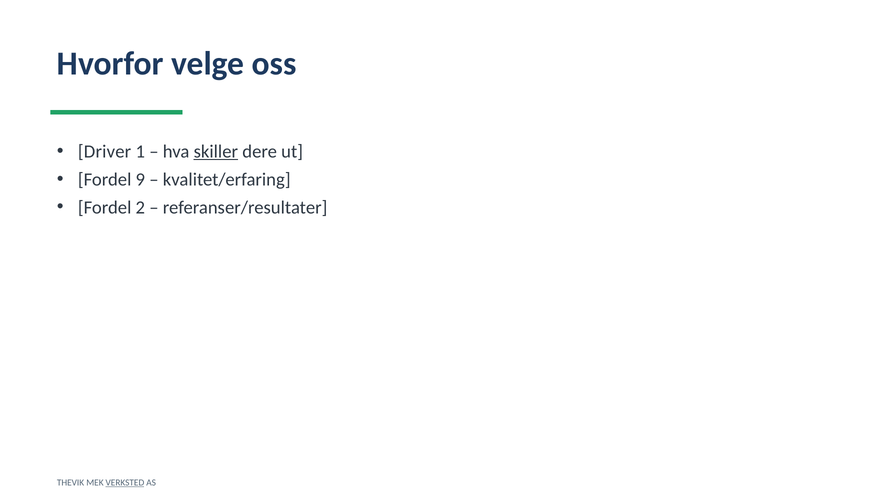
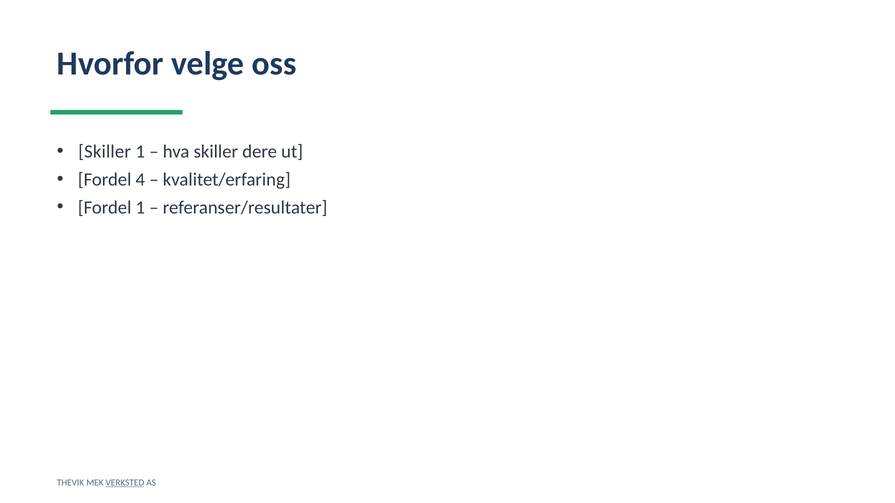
Driver at (105, 152): Driver -> Skiller
skiller at (216, 152) underline: present -> none
9: 9 -> 4
Fordel 2: 2 -> 1
